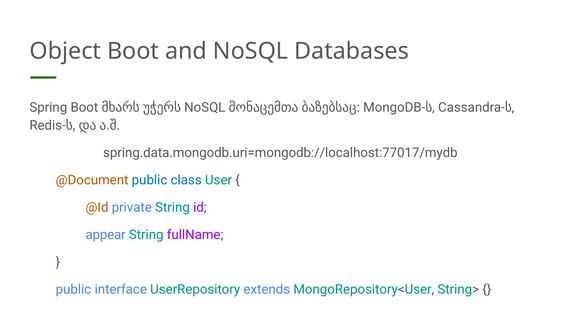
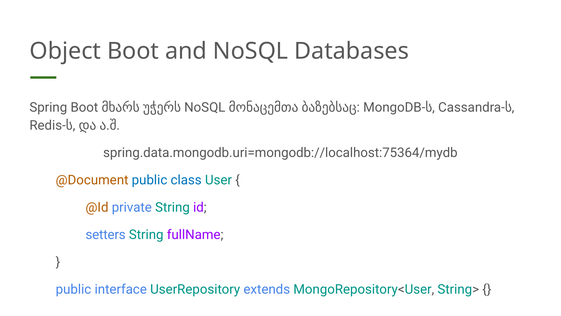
spring.data.mongodb.uri=mongodb://localhost:77017/mydb: spring.data.mongodb.uri=mongodb://localhost:77017/mydb -> spring.data.mongodb.uri=mongodb://localhost:75364/mydb
appear: appear -> setters
